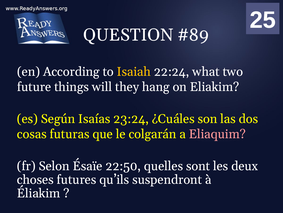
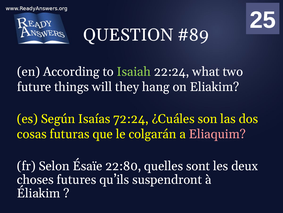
Isaiah colour: yellow -> light green
23:24: 23:24 -> 72:24
22:50: 22:50 -> 22:80
